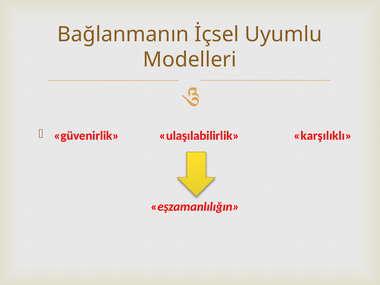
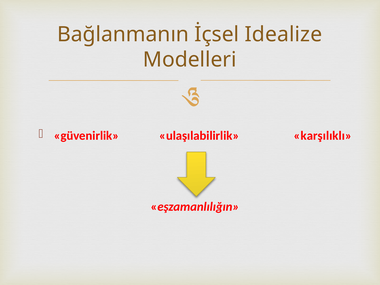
Uyumlu: Uyumlu -> Idealize
